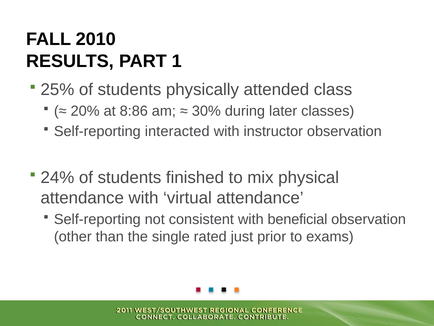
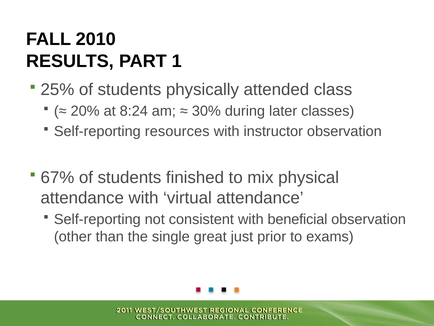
8:86: 8:86 -> 8:24
interacted: interacted -> resources
24%: 24% -> 67%
rated: rated -> great
